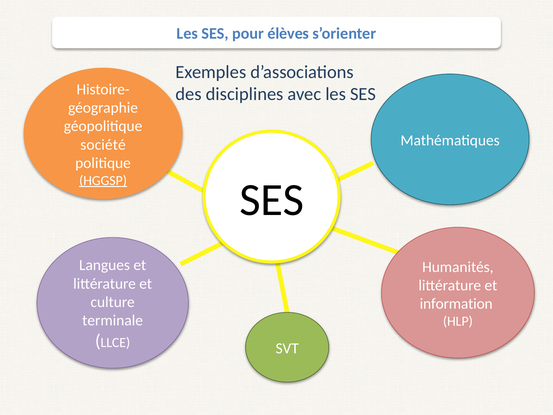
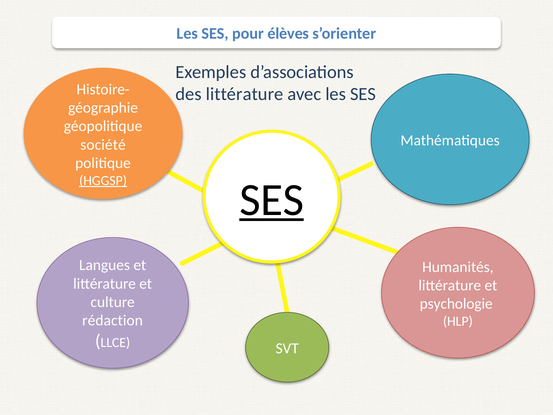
des disciplines: disciplines -> littérature
SES at (272, 200) underline: none -> present
information: information -> psychologie
terminale: terminale -> rédaction
